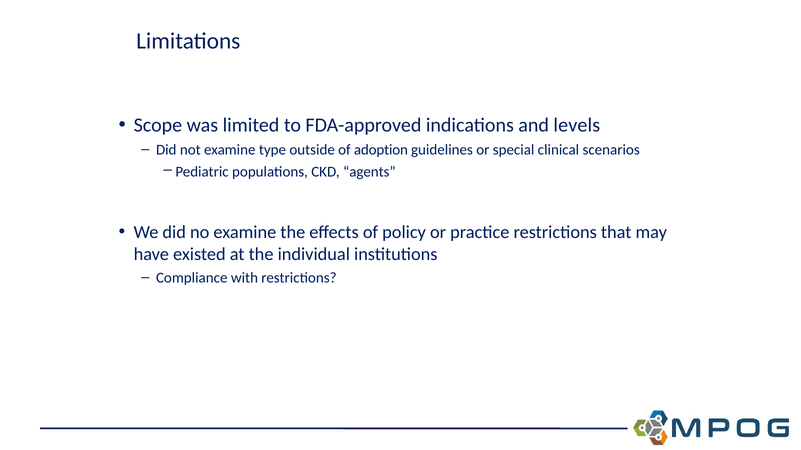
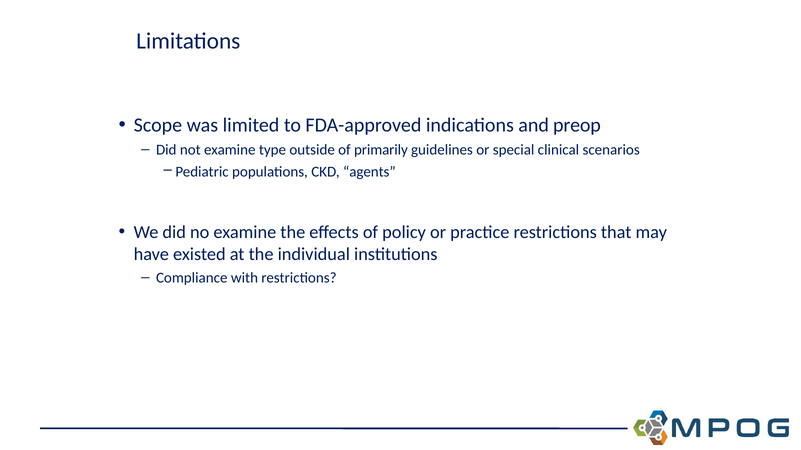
levels: levels -> preop
adoption: adoption -> primarily
